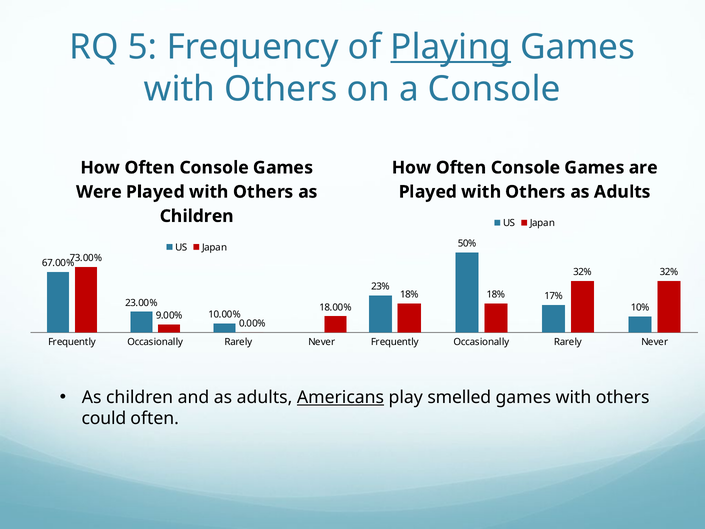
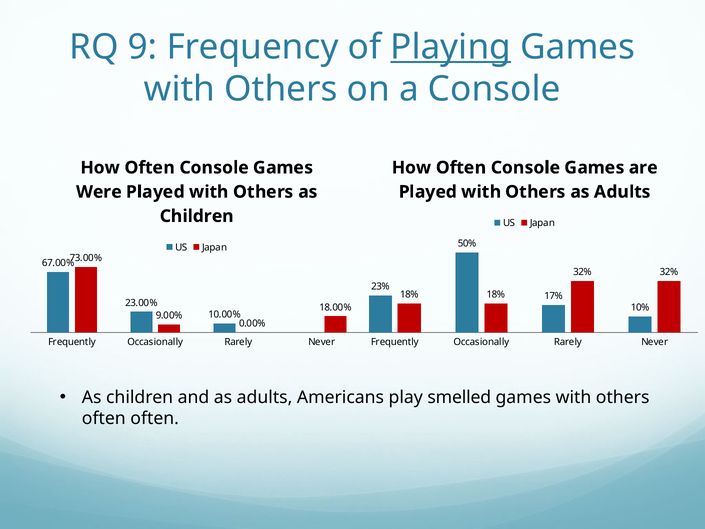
5: 5 -> 9
Americans underline: present -> none
could at (104, 418): could -> often
